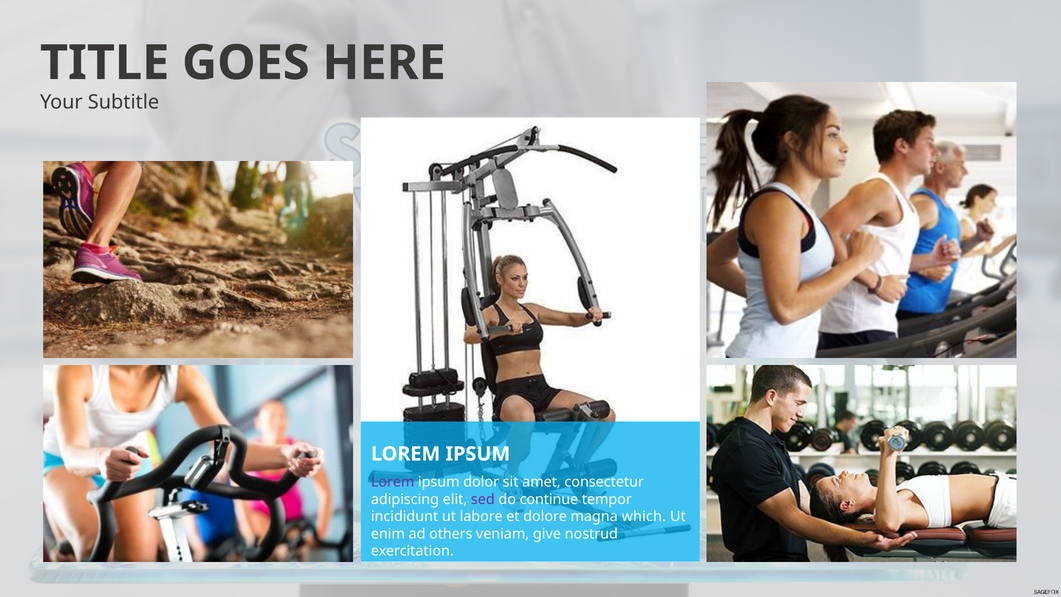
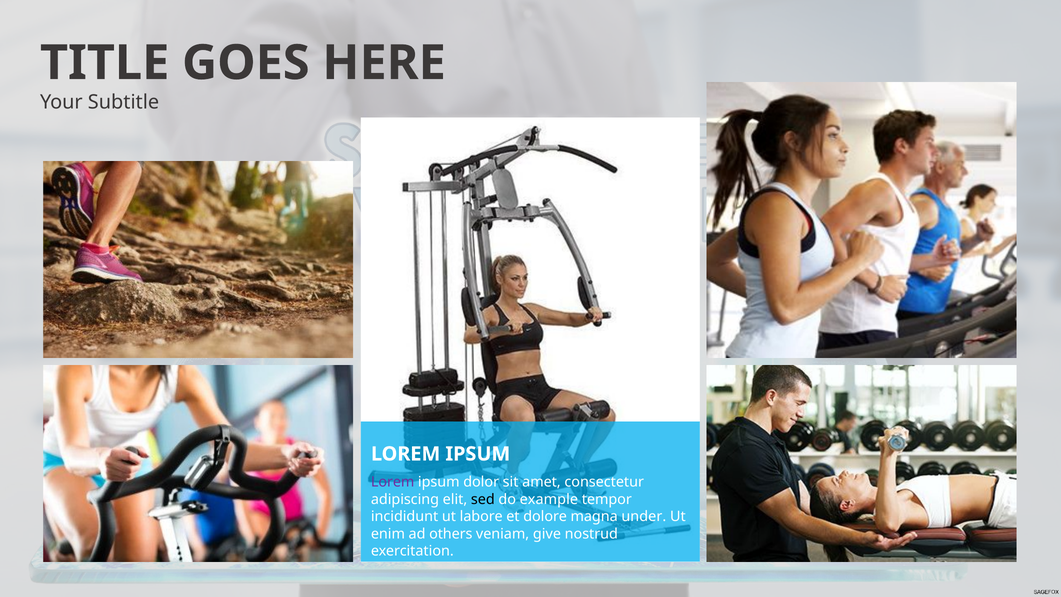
sed colour: purple -> black
continue: continue -> example
which: which -> under
